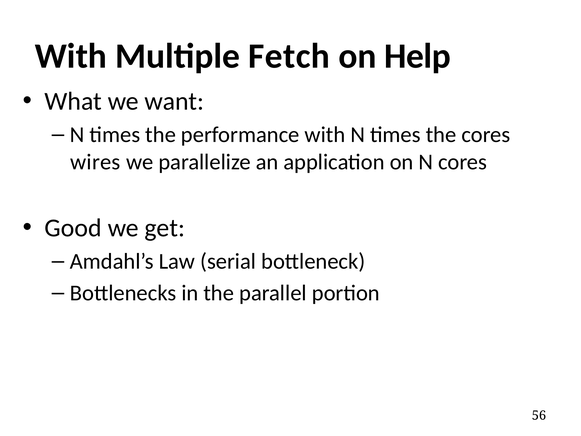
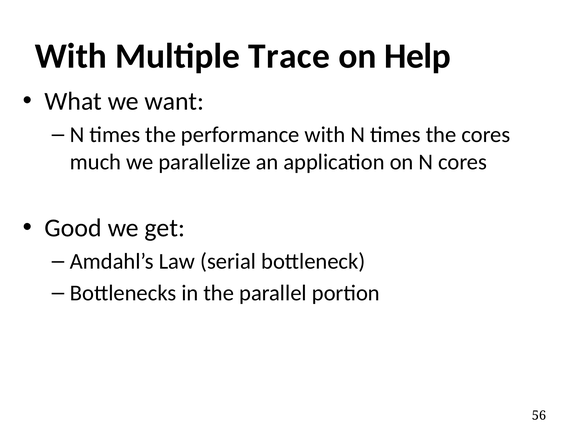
Fetch: Fetch -> Trace
wires: wires -> much
